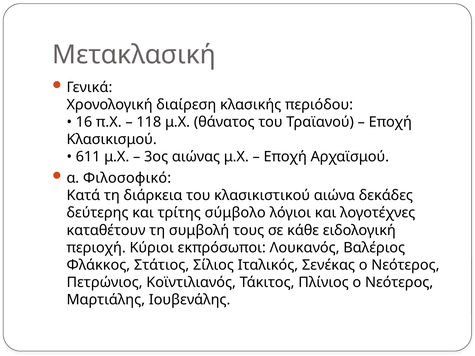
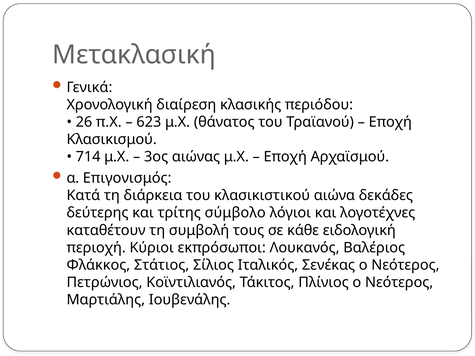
16: 16 -> 26
118: 118 -> 623
611: 611 -> 714
Φιλοσοφικό: Φιλοσοφικό -> Επιγονισμός
